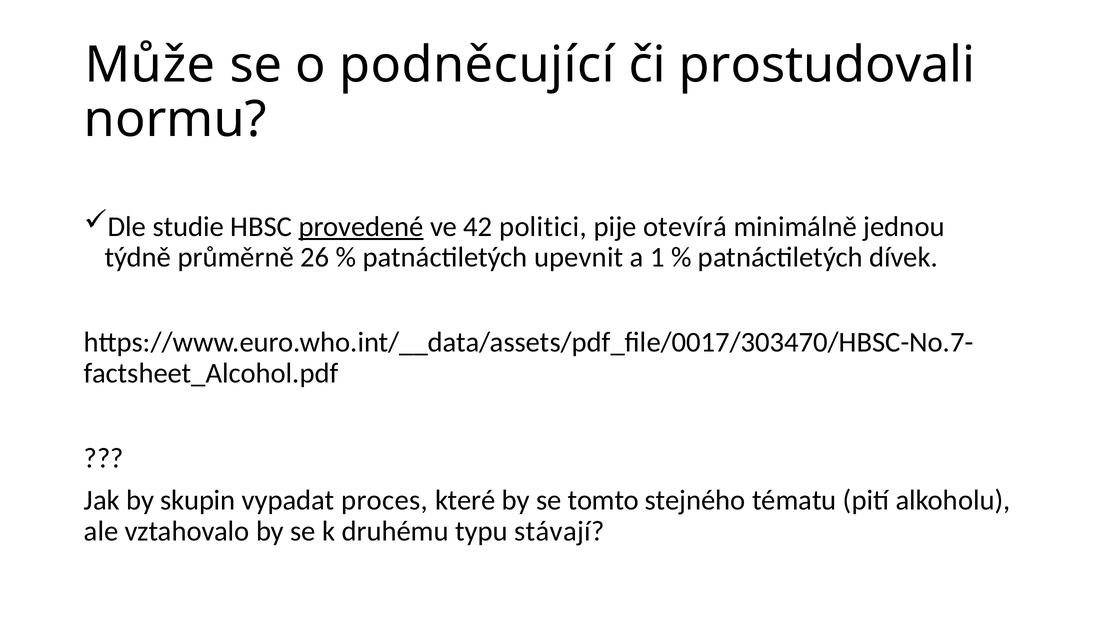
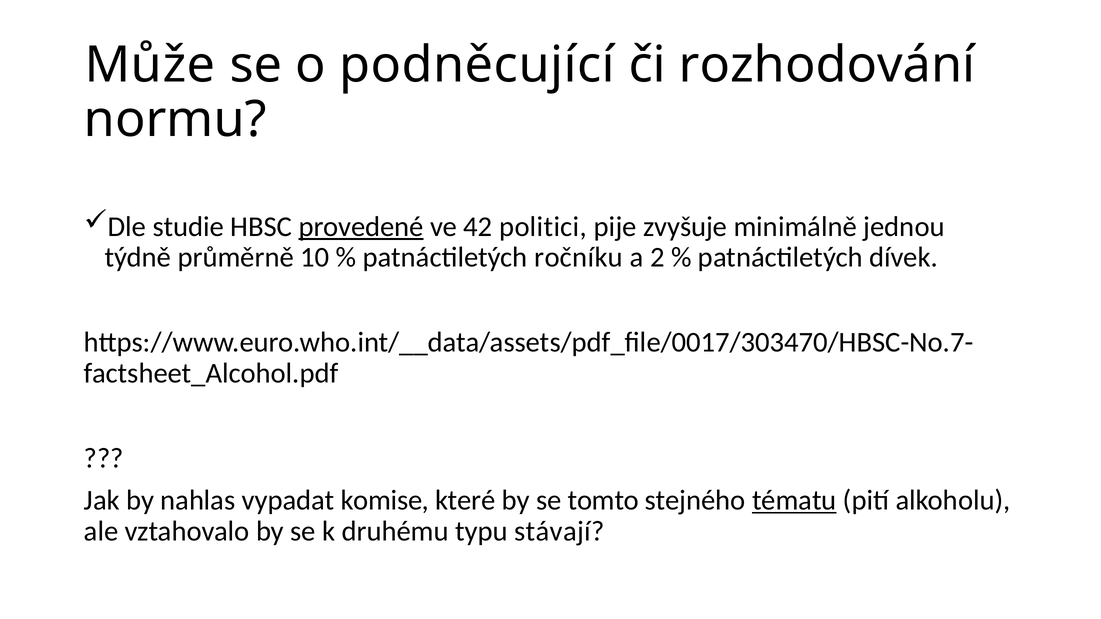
prostudovali: prostudovali -> rozhodování
otevírá: otevírá -> zvyšuje
26: 26 -> 10
upevnit: upevnit -> ročníku
1: 1 -> 2
skupin: skupin -> nahlas
proces: proces -> komise
tématu underline: none -> present
